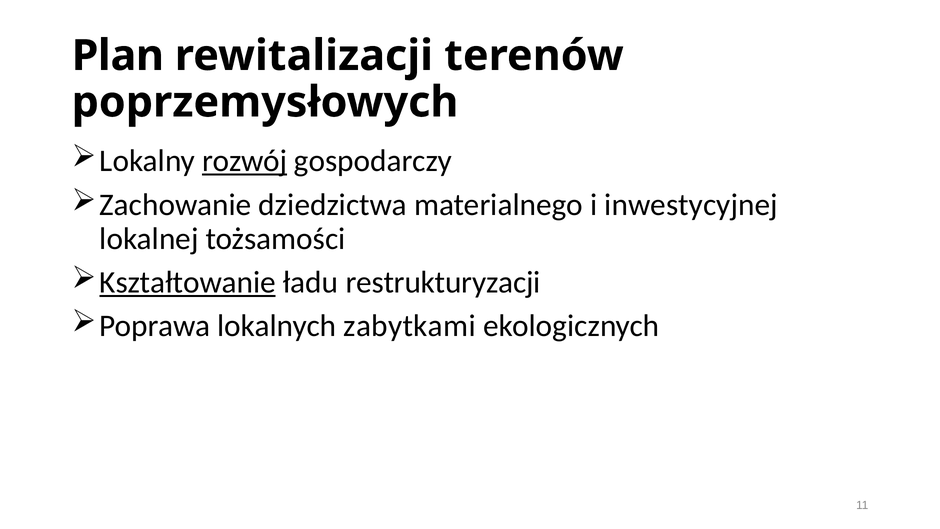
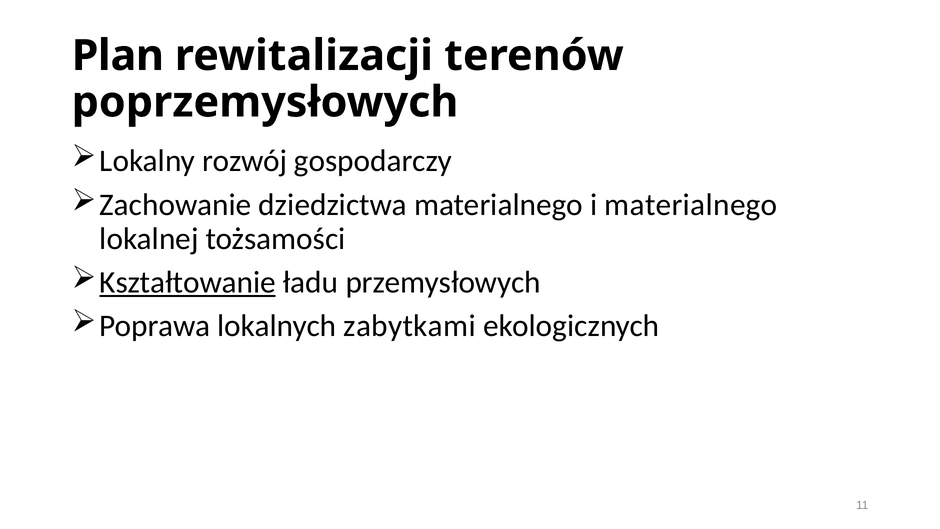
rozwój underline: present -> none
i inwestycyjnej: inwestycyjnej -> materialnego
restrukturyzacji: restrukturyzacji -> przemysłowych
